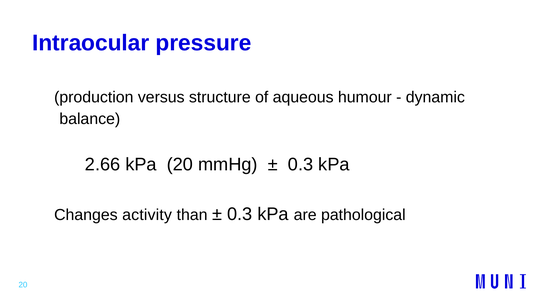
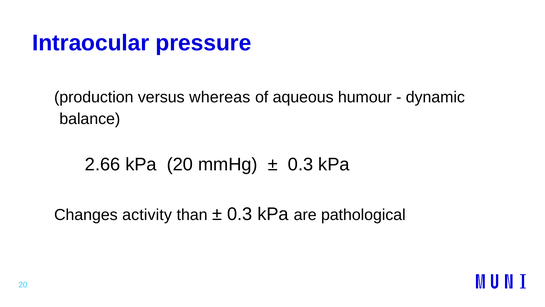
structure: structure -> whereas
